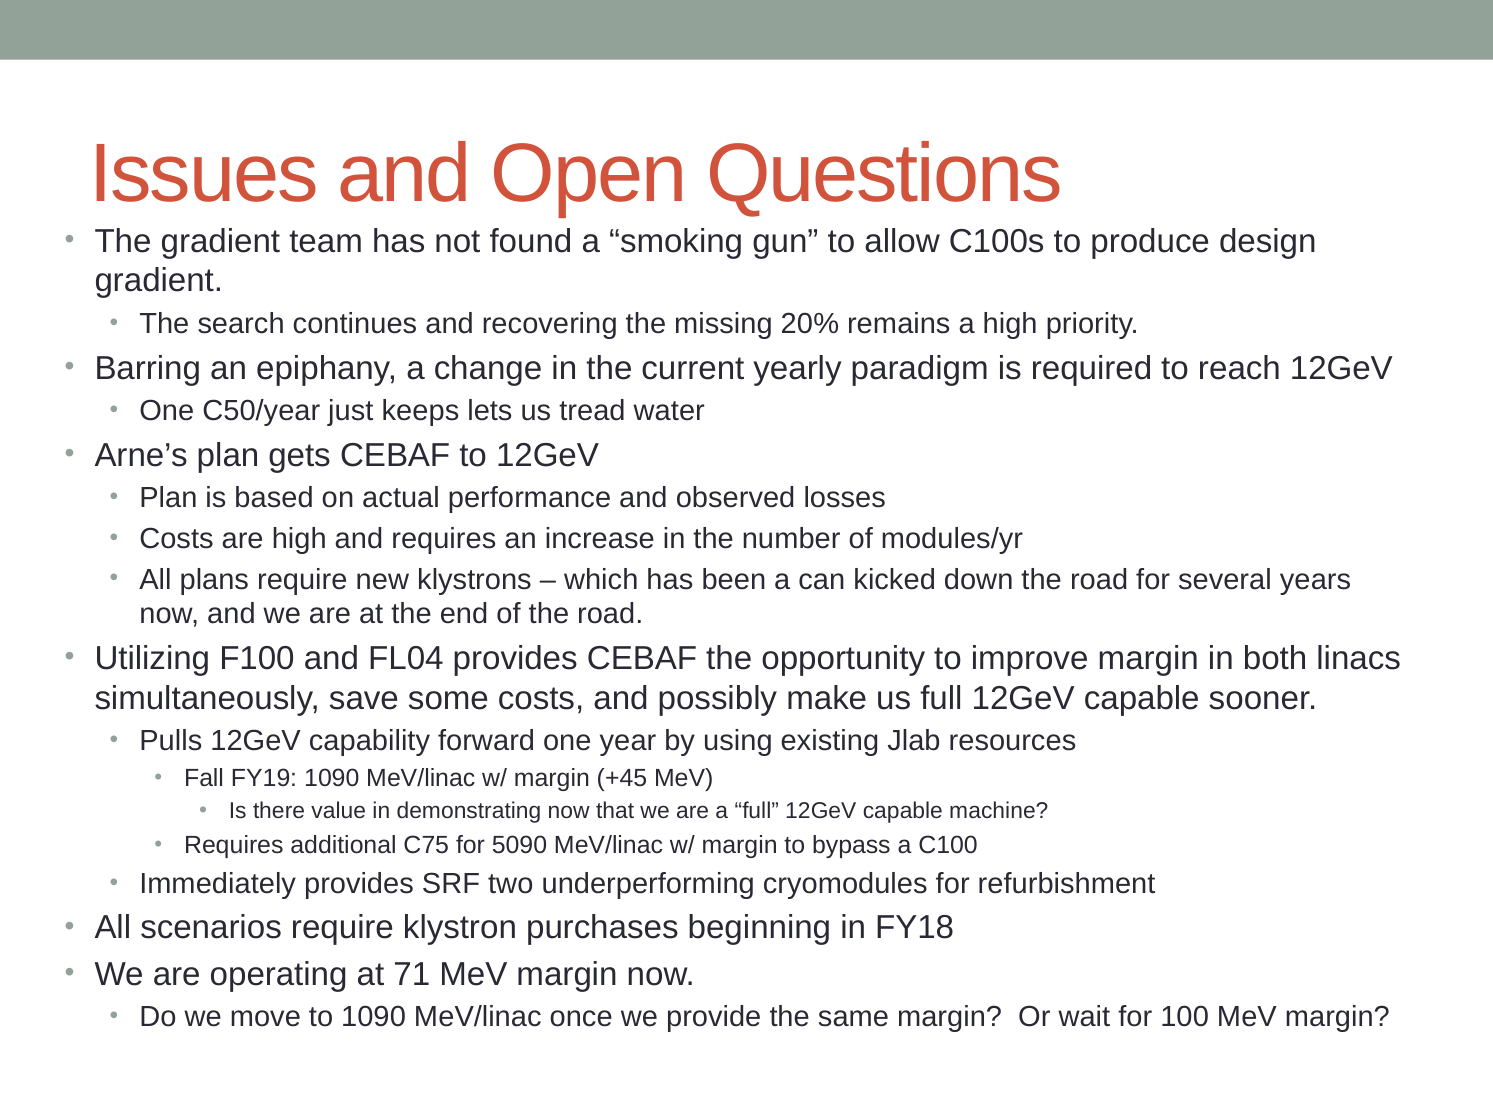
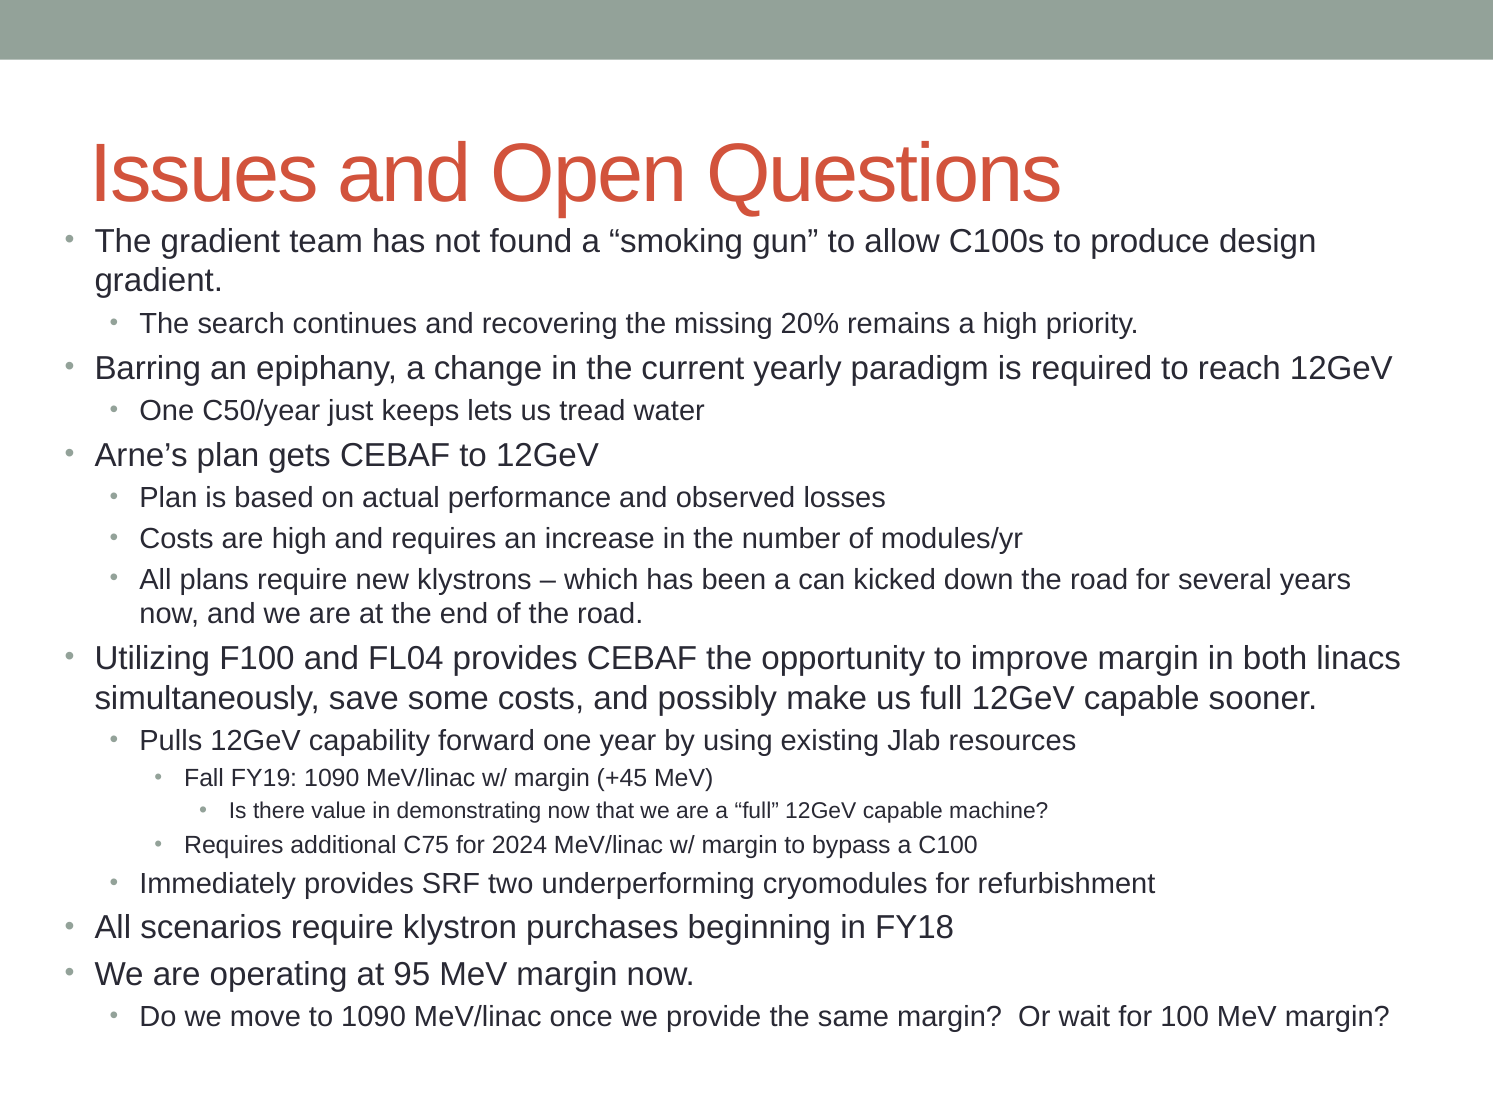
5090: 5090 -> 2024
71: 71 -> 95
